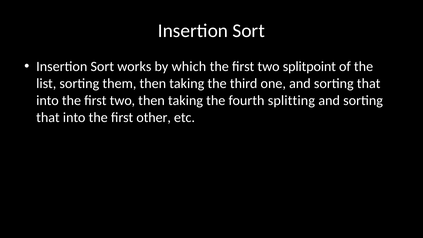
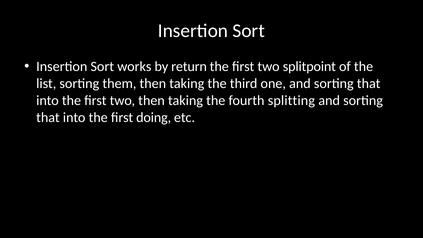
which: which -> return
other: other -> doing
